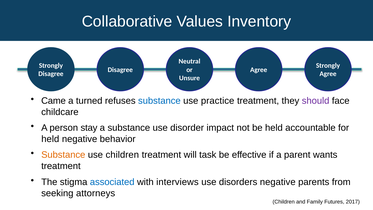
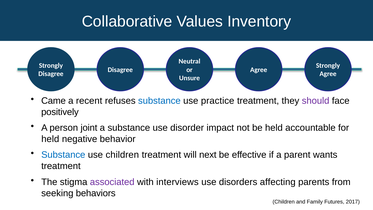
turned: turned -> recent
childcare: childcare -> positively
stay: stay -> joint
Substance at (63, 155) colour: orange -> blue
task: task -> next
associated colour: blue -> purple
disorders negative: negative -> affecting
attorneys: attorneys -> behaviors
